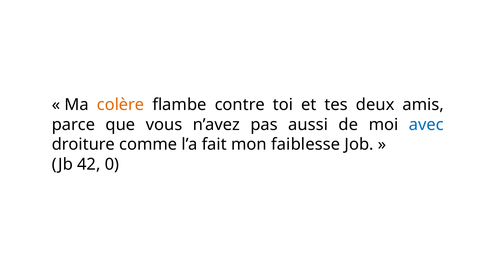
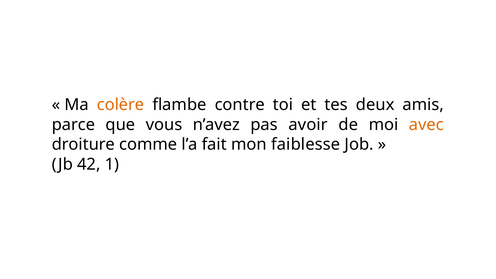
aussi: aussi -> avoir
avec colour: blue -> orange
0: 0 -> 1
